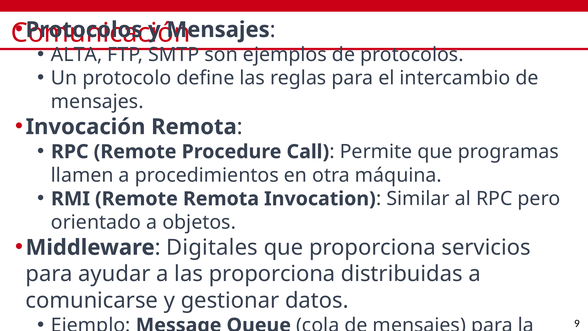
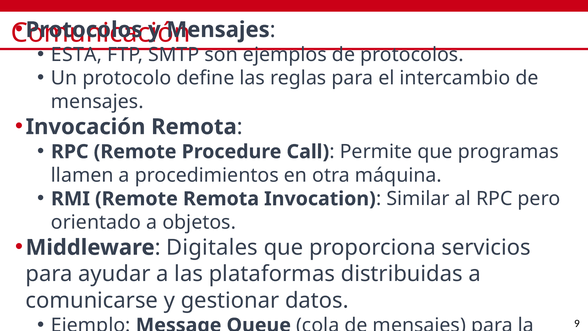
ALTA: ALTA -> ESTA
las proporciona: proporciona -> plataformas
